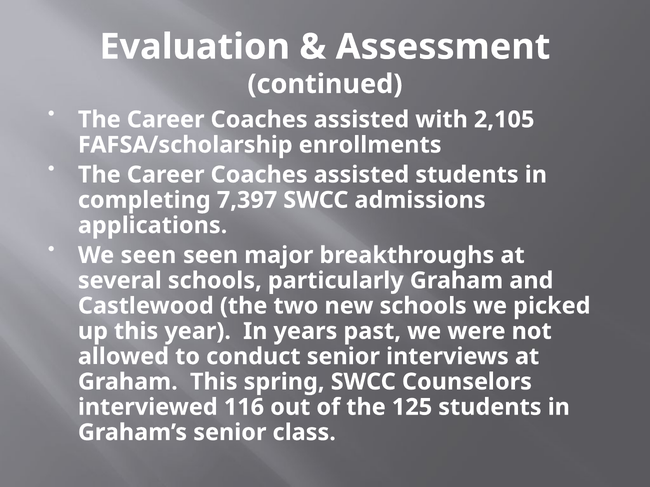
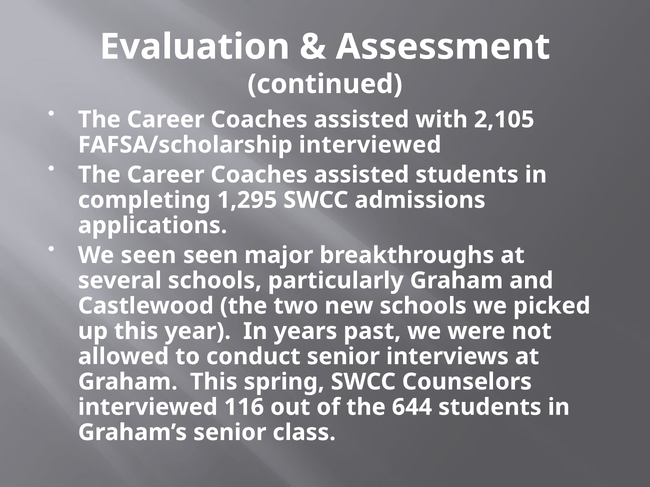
FAFSA/scholarship enrollments: enrollments -> interviewed
7,397: 7,397 -> 1,295
125: 125 -> 644
